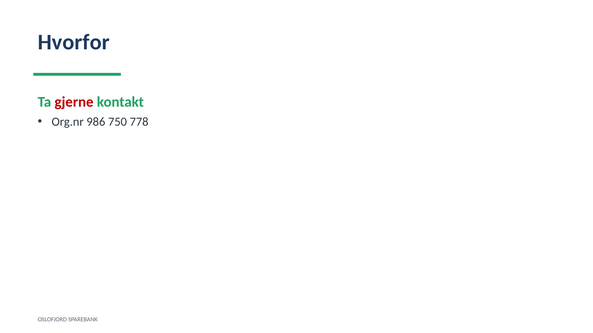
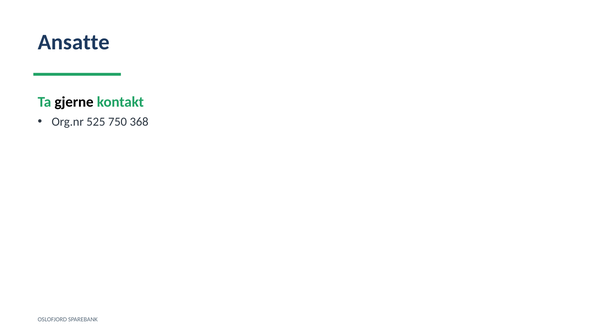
Hvorfor: Hvorfor -> Ansatte
gjerne colour: red -> black
986: 986 -> 525
778: 778 -> 368
